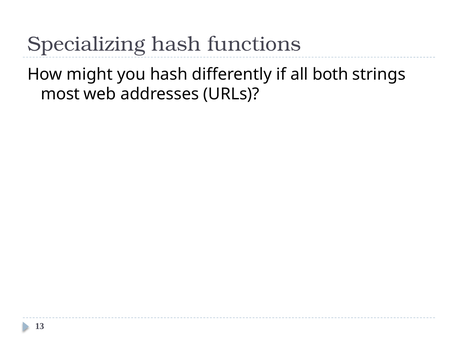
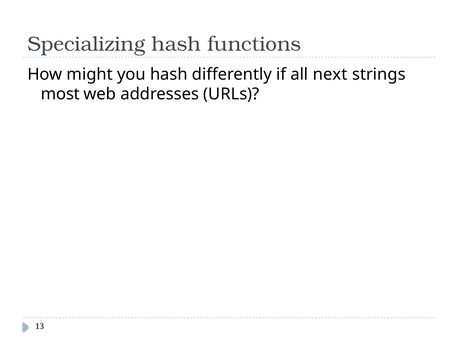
both: both -> next
